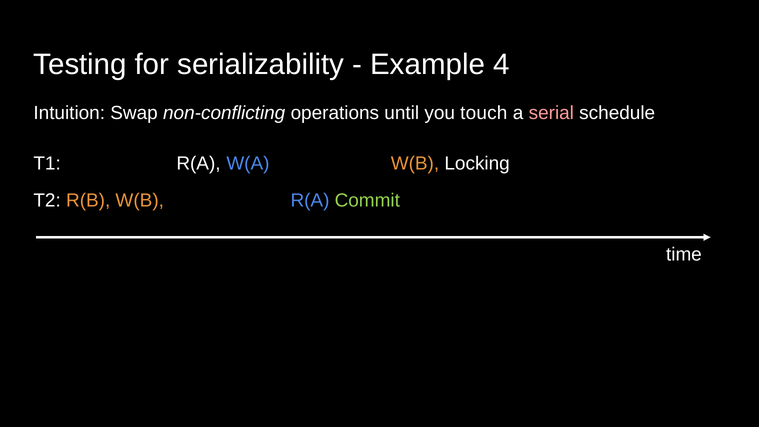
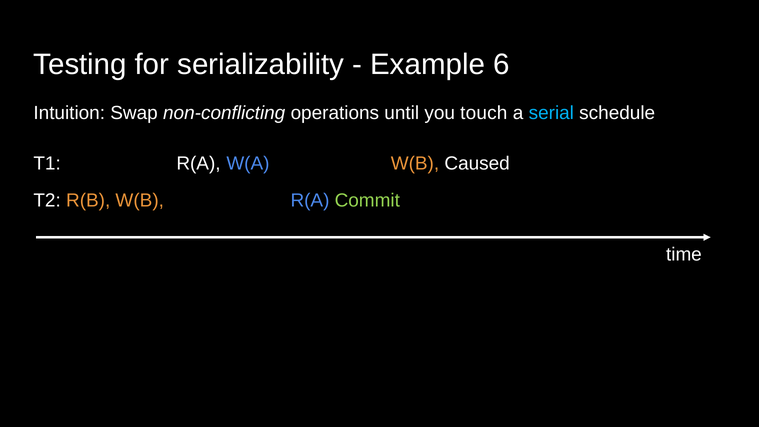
4: 4 -> 6
serial colour: pink -> light blue
Locking: Locking -> Caused
